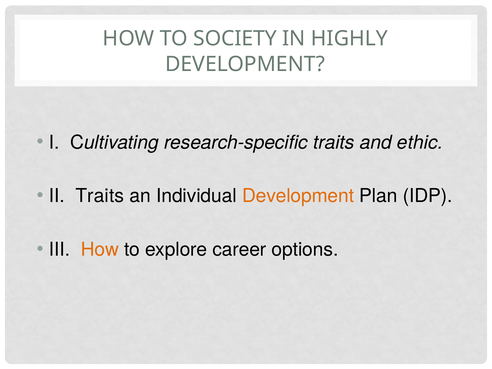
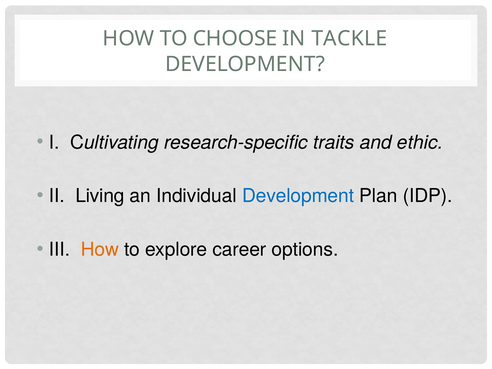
SOCIETY: SOCIETY -> CHOOSE
HIGHLY: HIGHLY -> TACKLE
II Traits: Traits -> Living
Development at (298, 196) colour: orange -> blue
